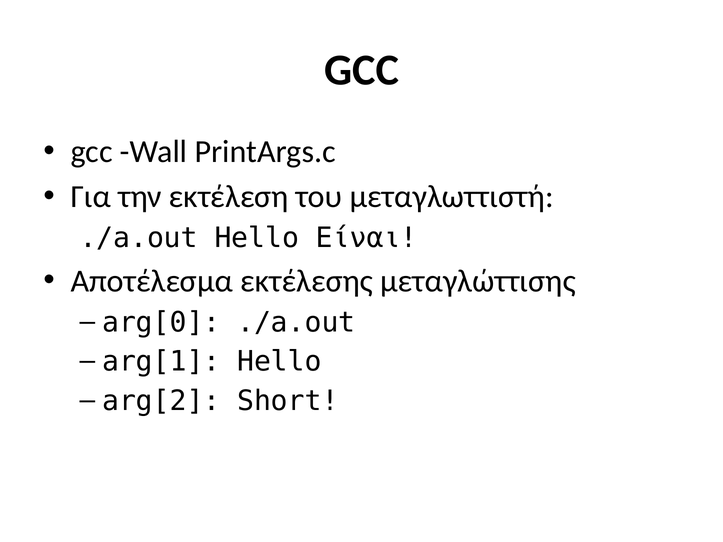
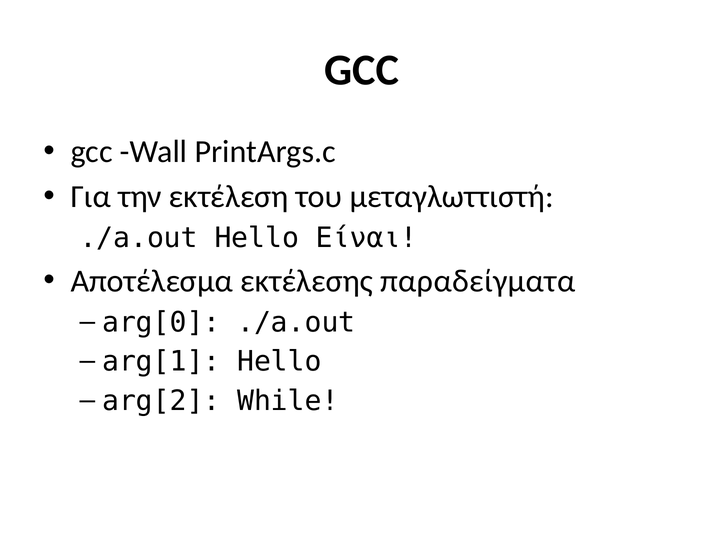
μεταγλώττισης: μεταγλώττισης -> παραδείγματα
Short: Short -> While
